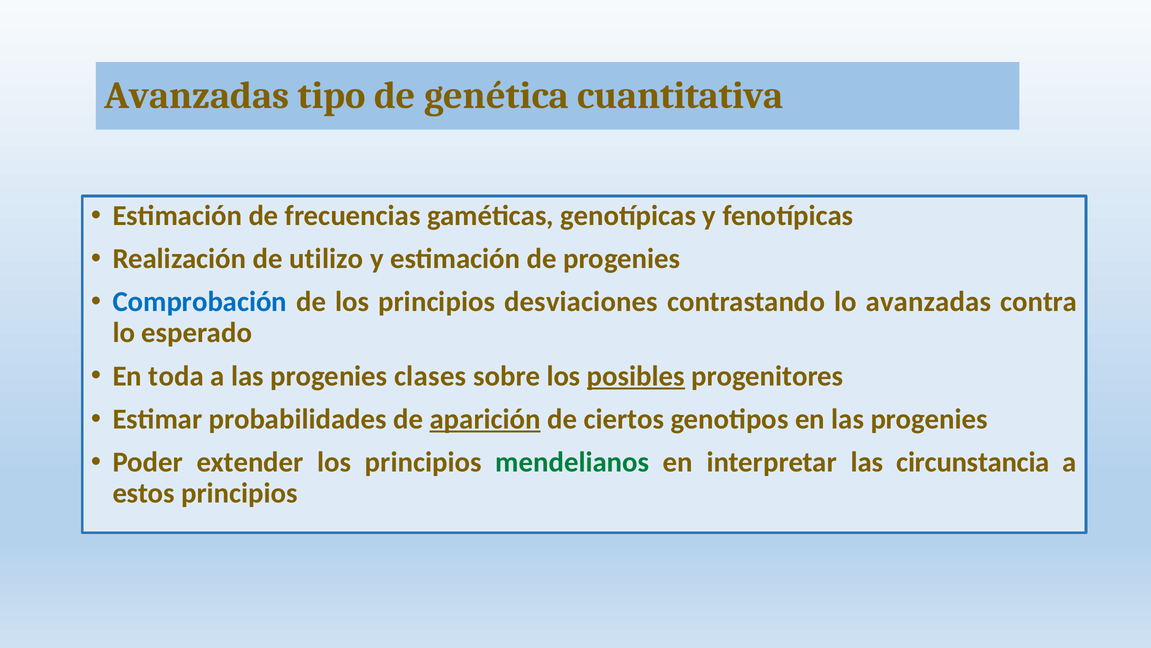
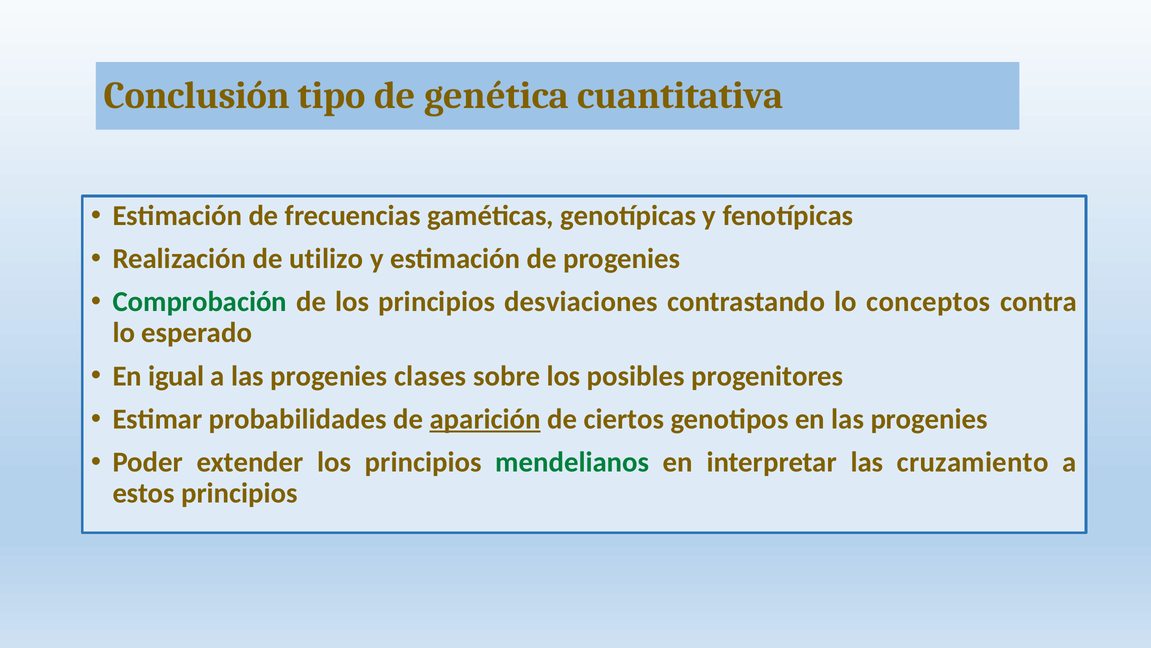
Avanzadas at (197, 96): Avanzadas -> Conclusión
Comprobación colour: blue -> green
lo avanzadas: avanzadas -> conceptos
toda: toda -> igual
posibles underline: present -> none
circunstancia: circunstancia -> cruzamiento
